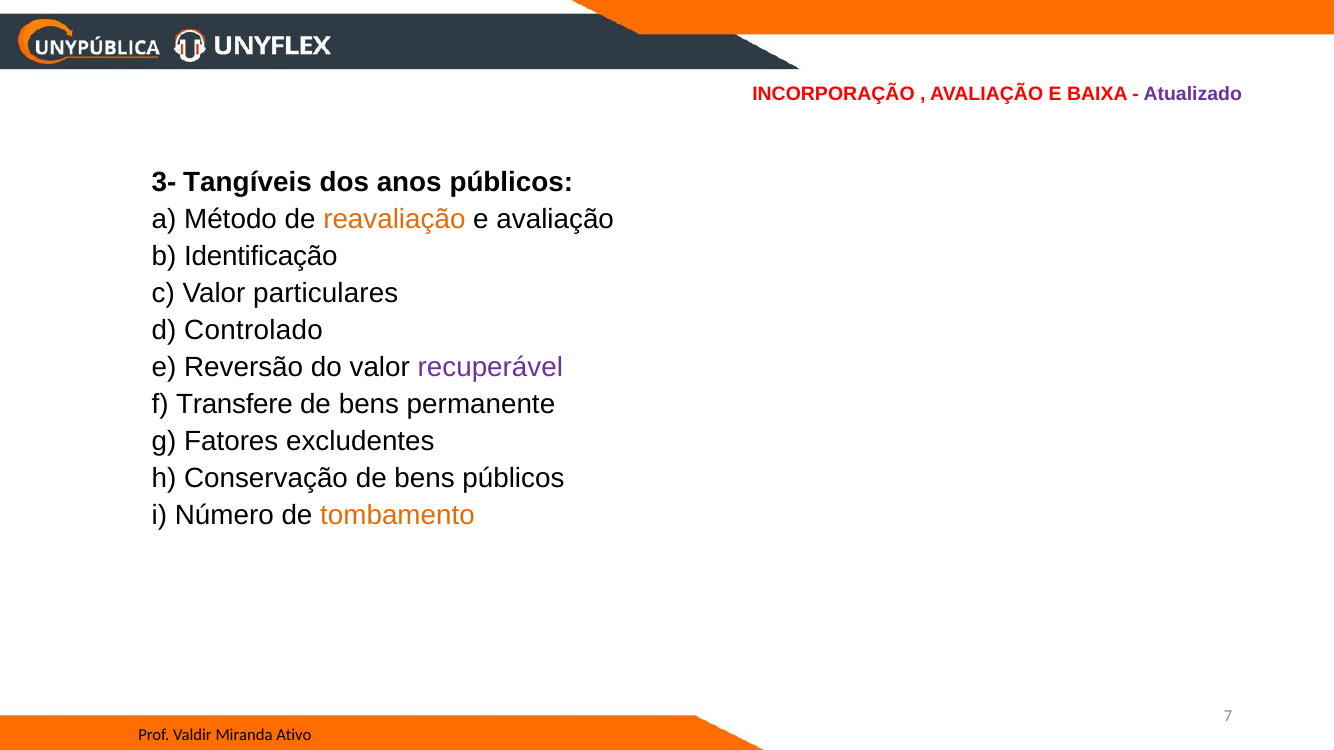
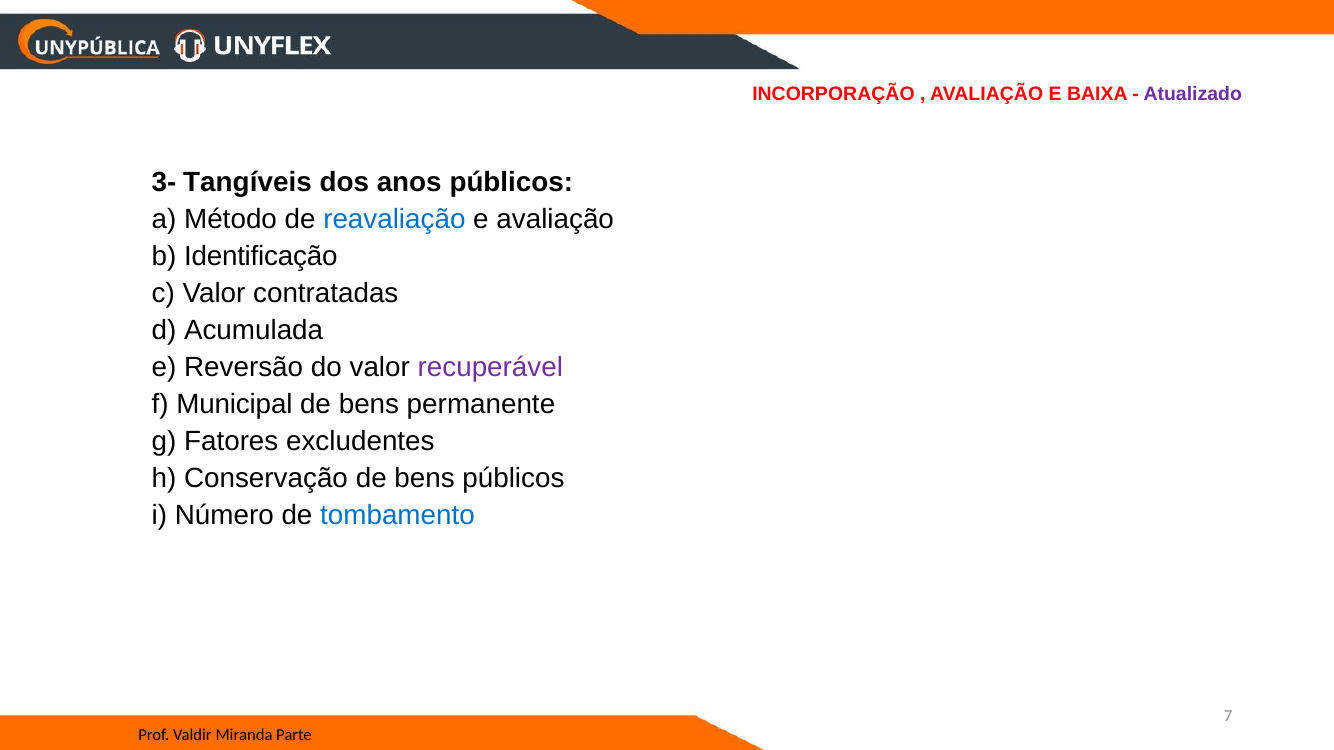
reavaliação colour: orange -> blue
particulares: particulares -> contratadas
Controlado: Controlado -> Acumulada
Transfere: Transfere -> Municipal
tombamento colour: orange -> blue
Ativo: Ativo -> Parte
